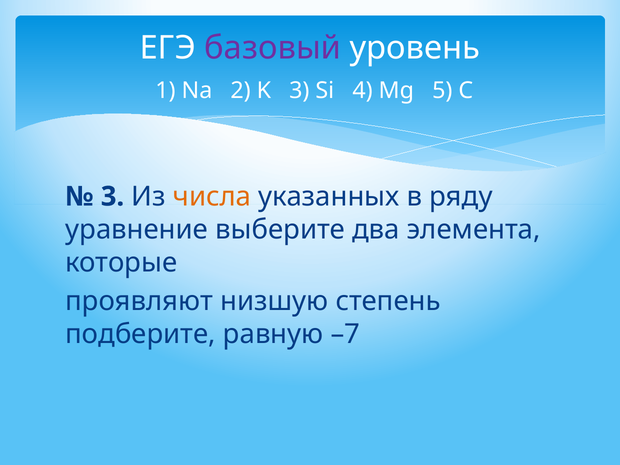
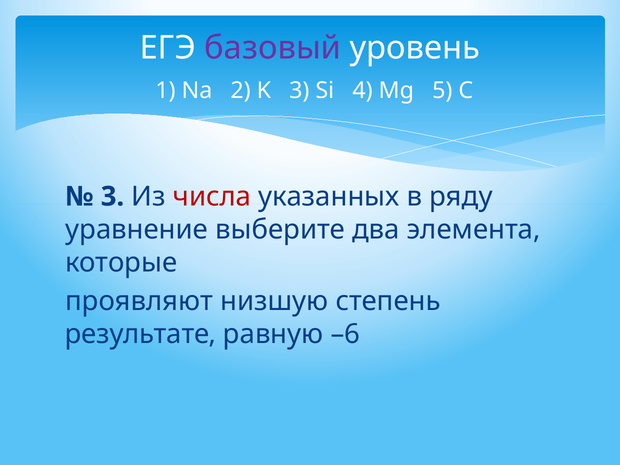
числа colour: orange -> red
подберите: подберите -> результате
–7: –7 -> –6
